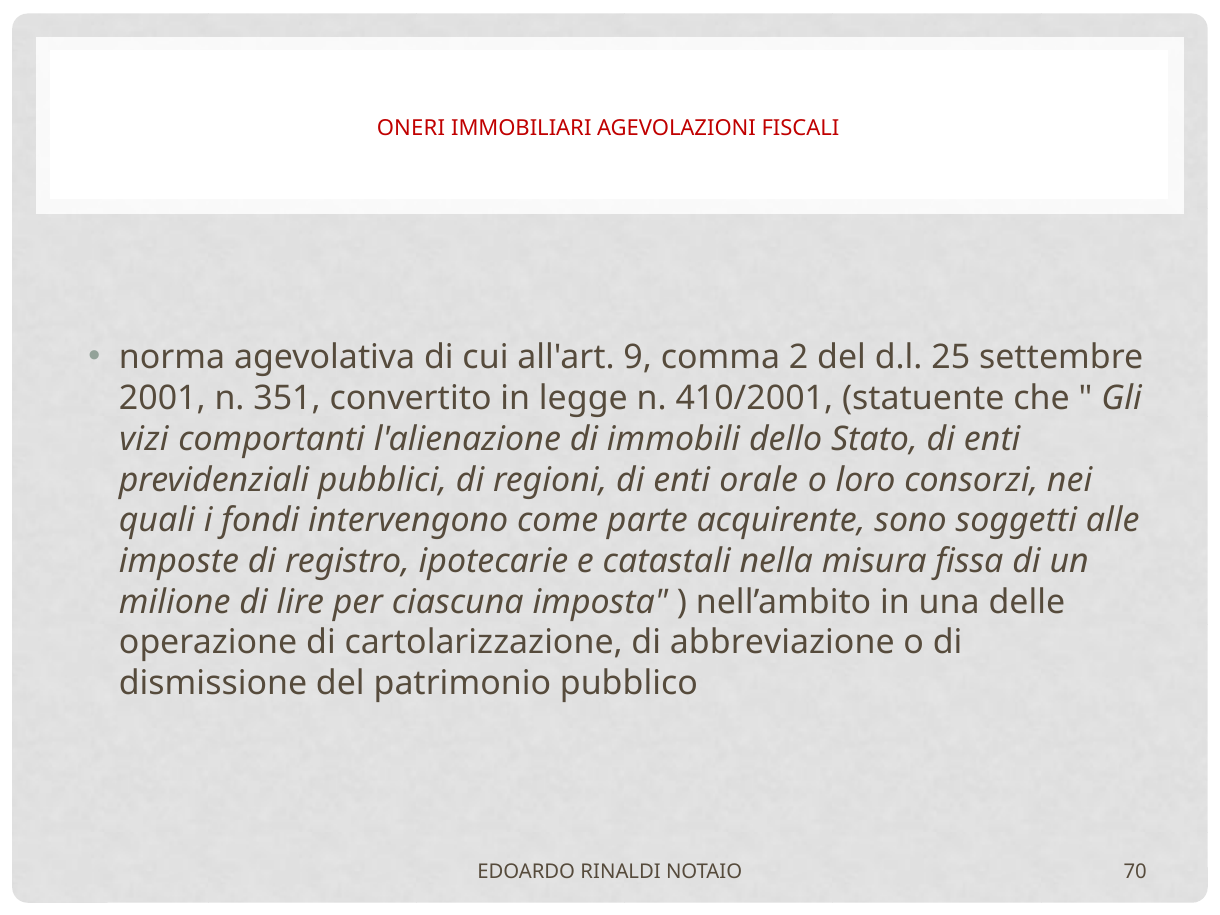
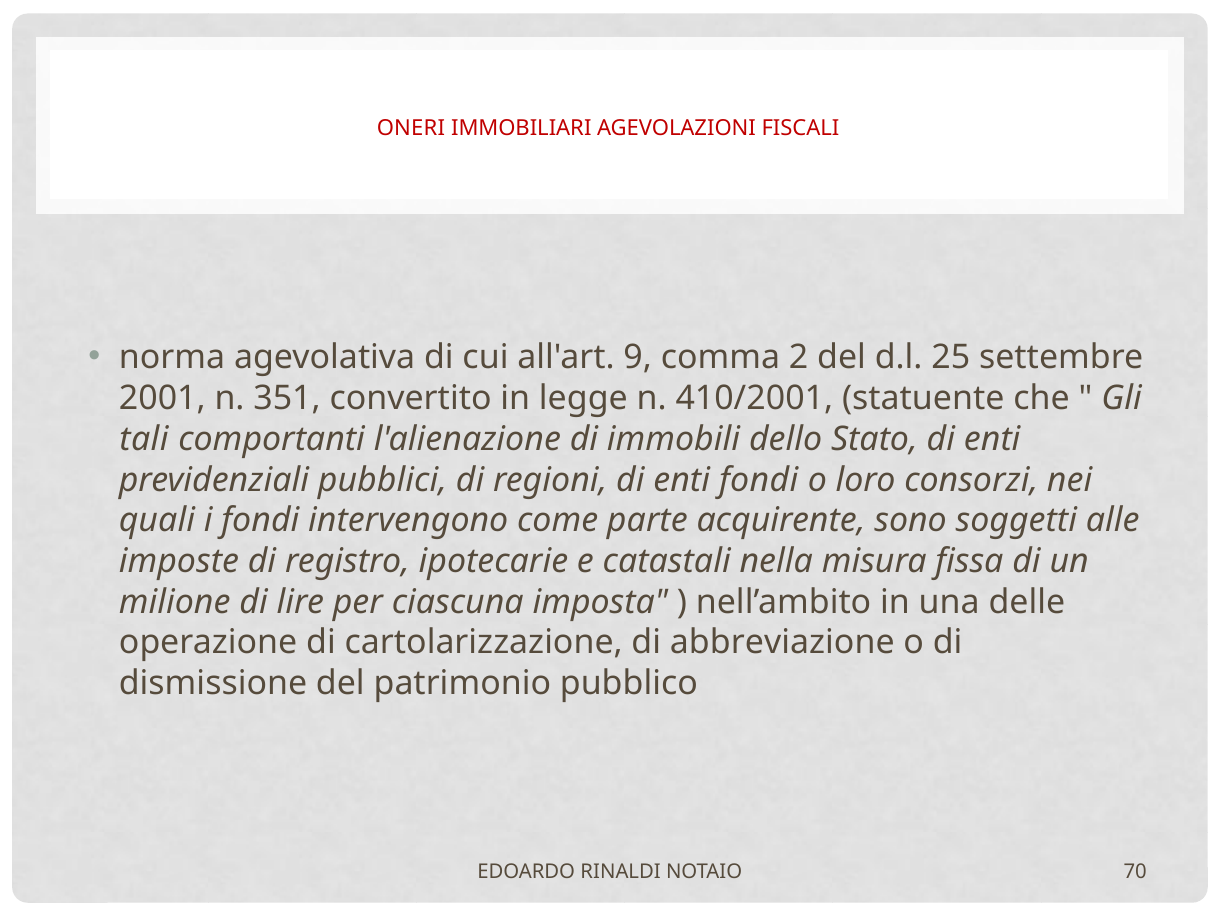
vizi: vizi -> tali
enti orale: orale -> fondi
